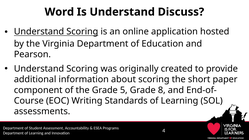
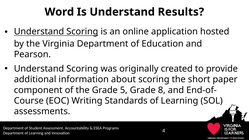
Discuss: Discuss -> Results
